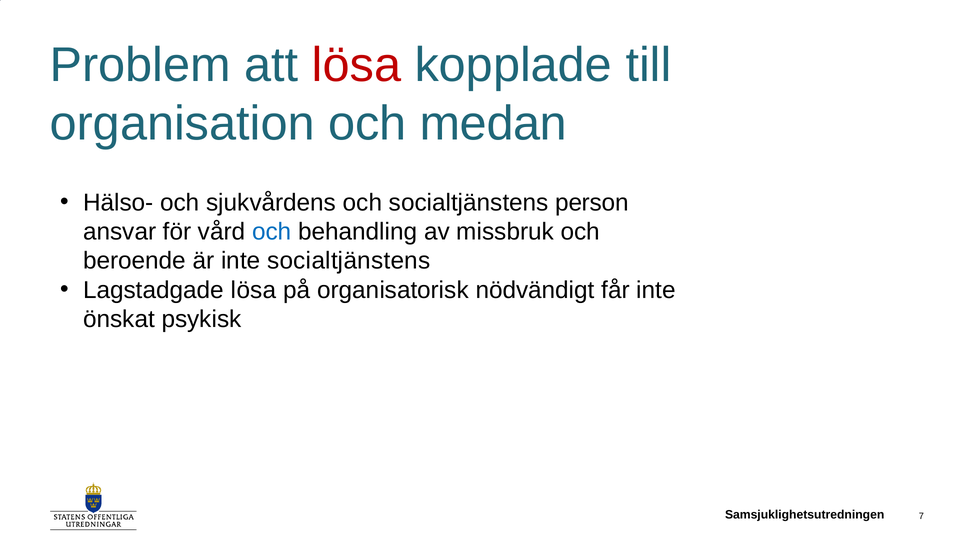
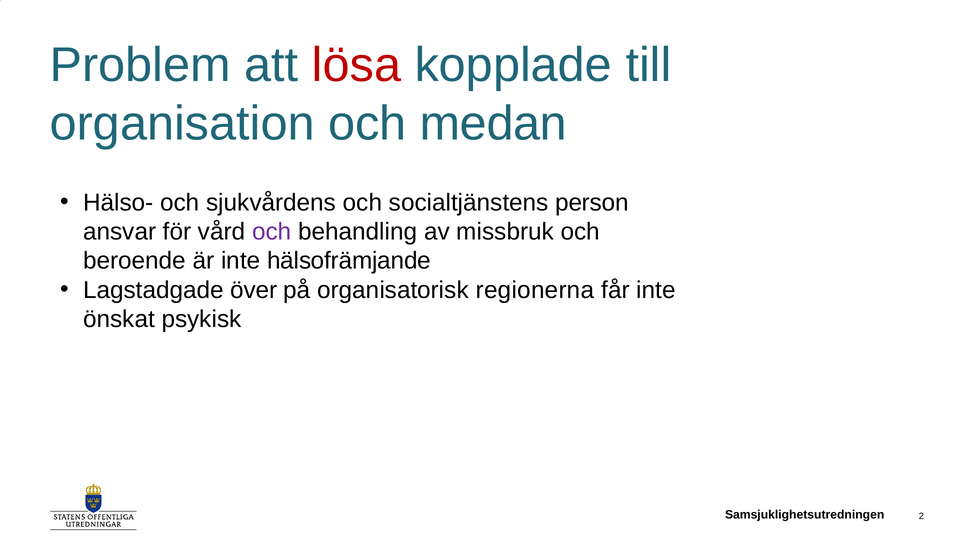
och at (272, 232) colour: blue -> purple
inte socialtjänstens: socialtjänstens -> hälsofrämjande
Lagstadgade lösa: lösa -> över
nödvändigt: nödvändigt -> regionerna
7: 7 -> 2
